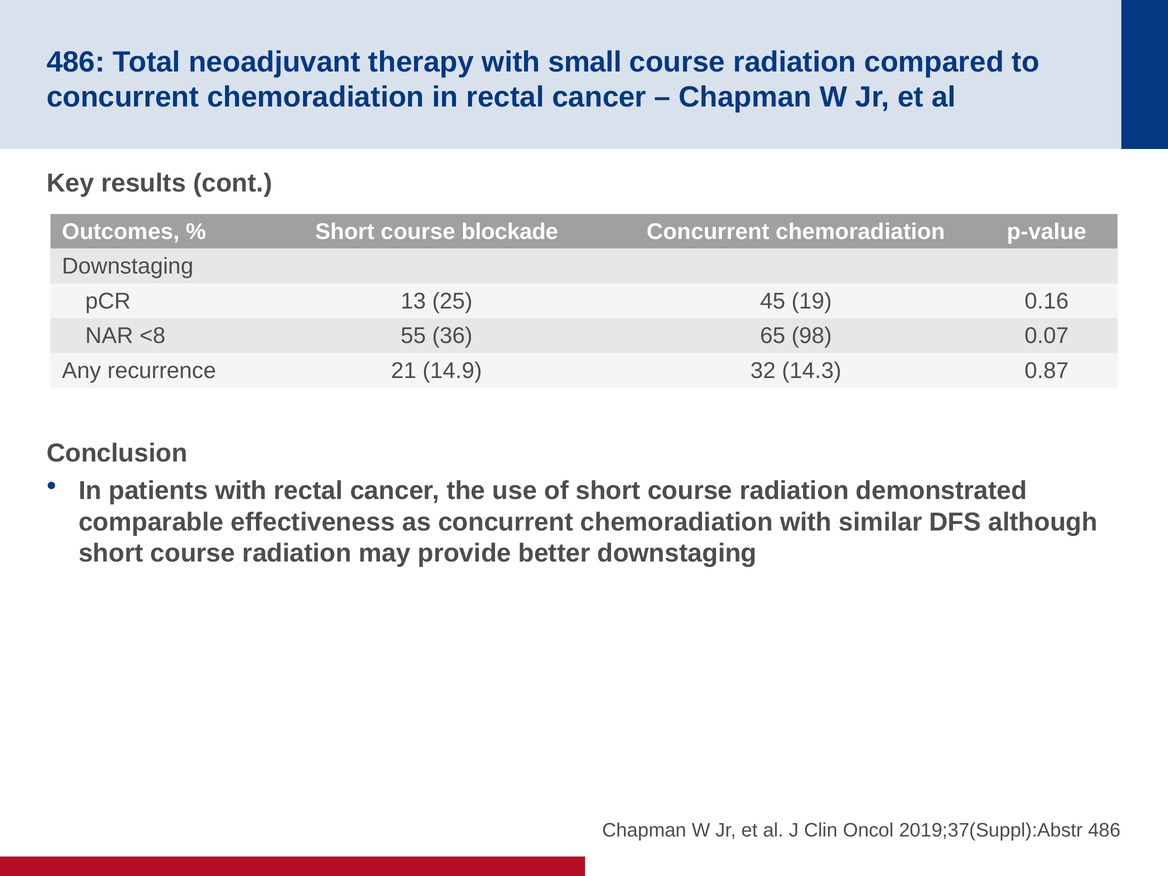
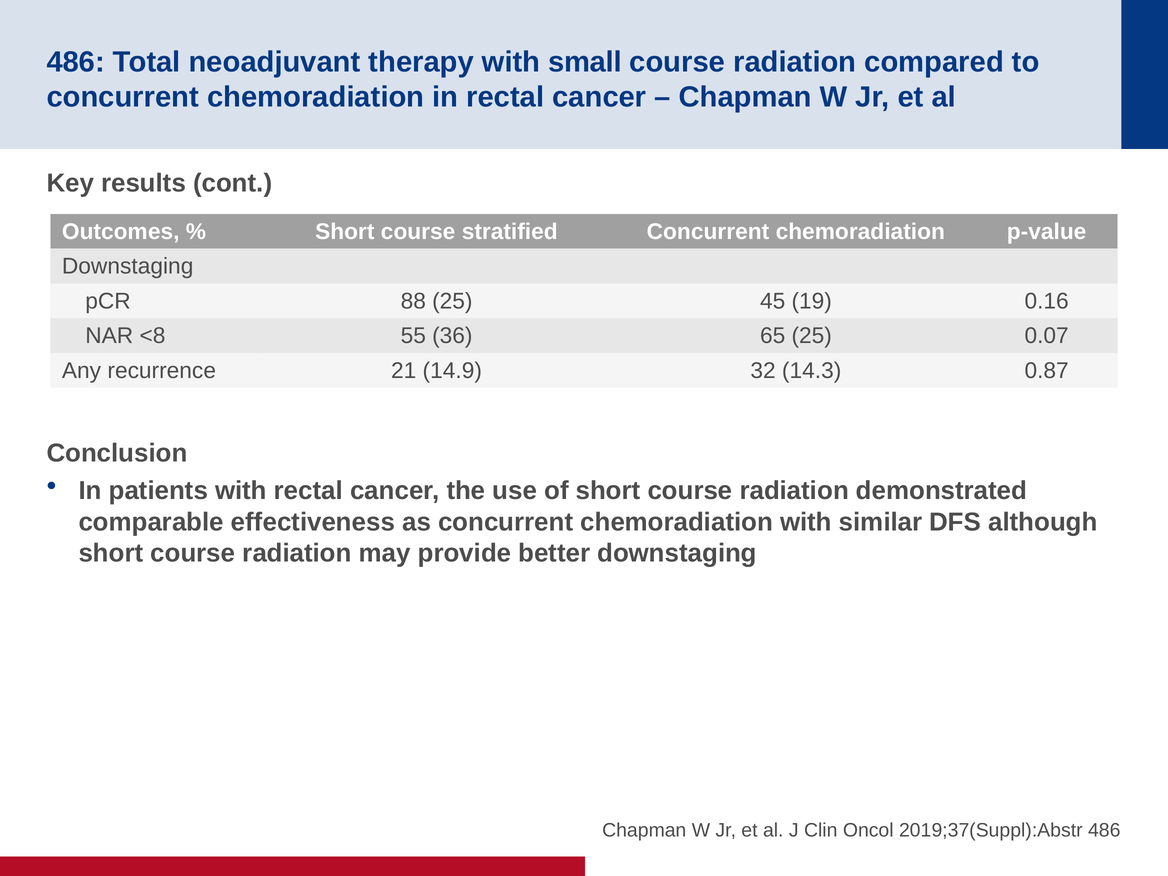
blockade: blockade -> stratified
13: 13 -> 88
65 98: 98 -> 25
